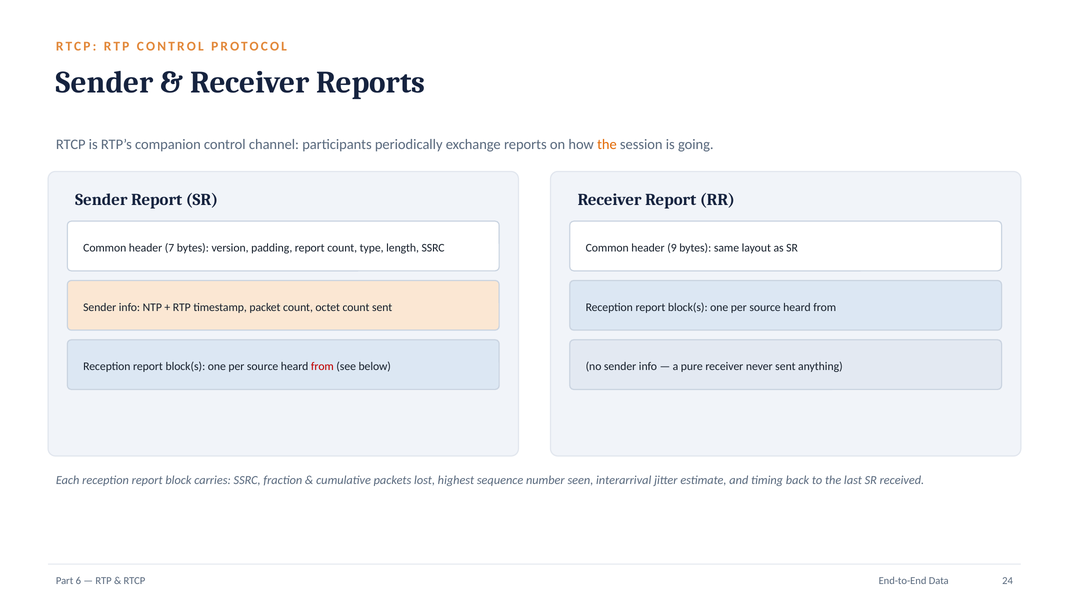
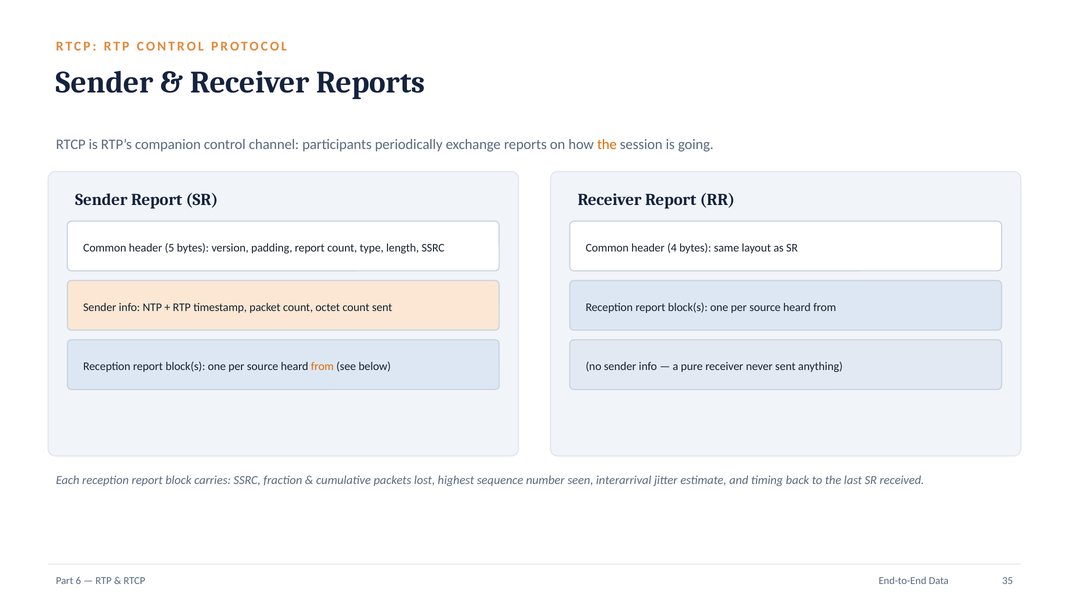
7: 7 -> 5
9: 9 -> 4
from at (322, 367) colour: red -> orange
24: 24 -> 35
